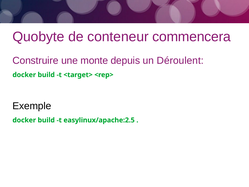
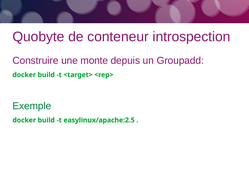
commencera: commencera -> introspection
Déroulent: Déroulent -> Groupadd
Exemple colour: black -> green
